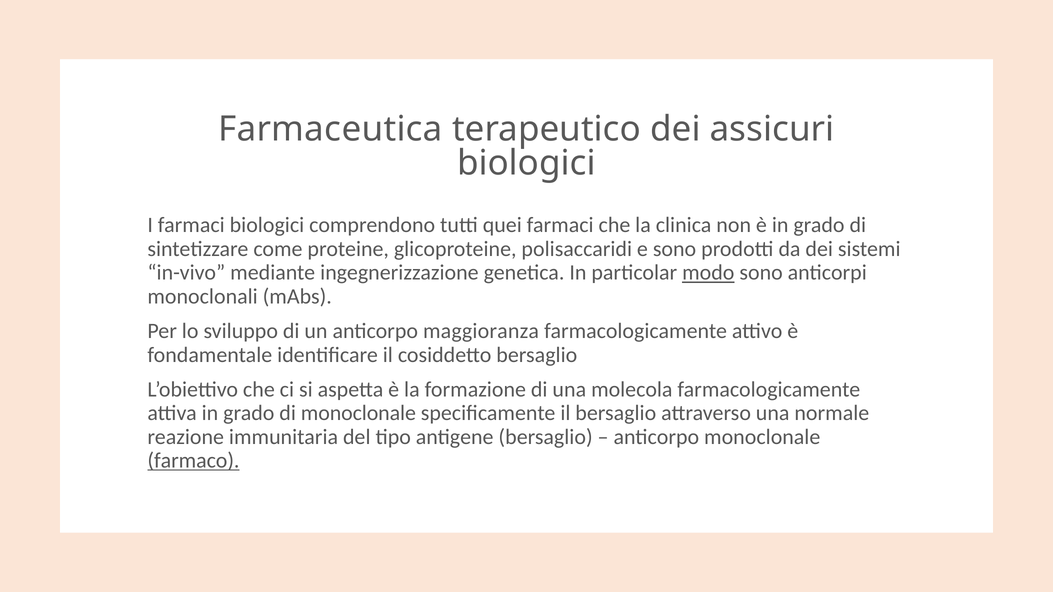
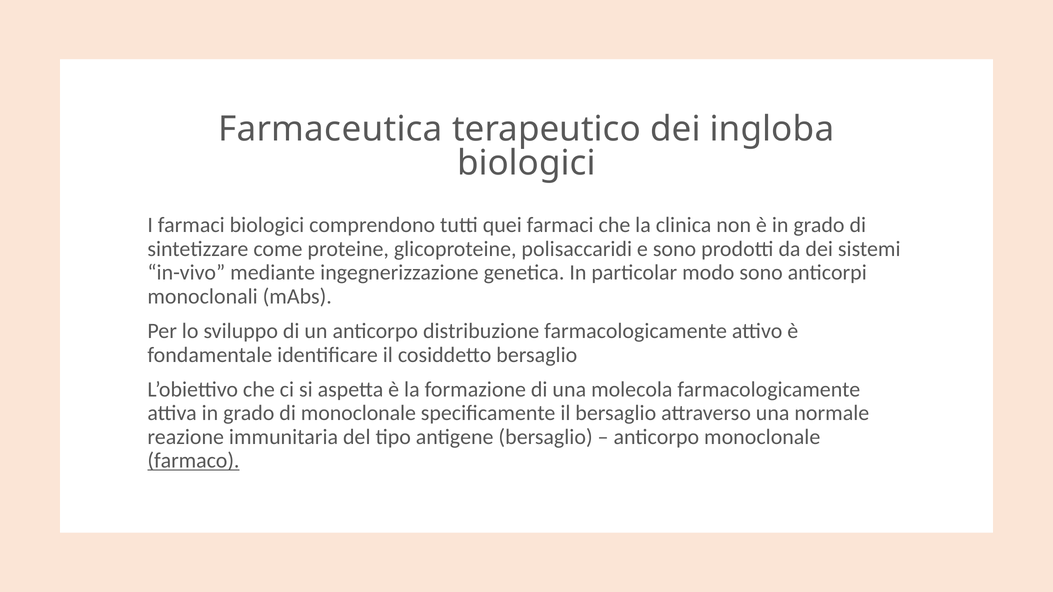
assicuri: assicuri -> ingloba
modo underline: present -> none
maggioranza: maggioranza -> distribuzione
